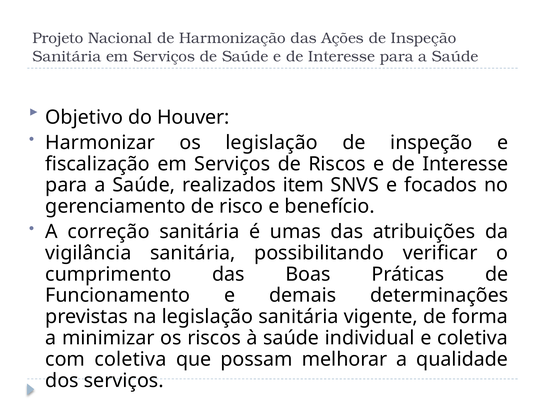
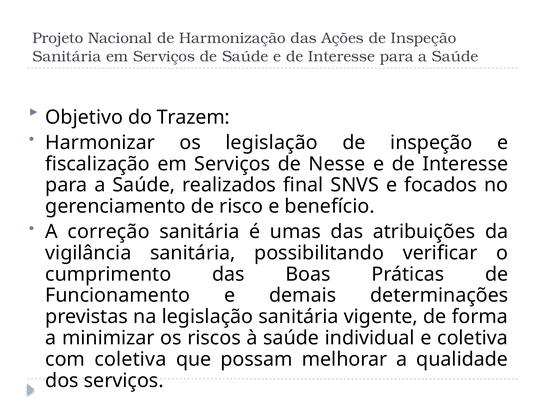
Houver: Houver -> Trazem
de Riscos: Riscos -> Nesse
item: item -> final
